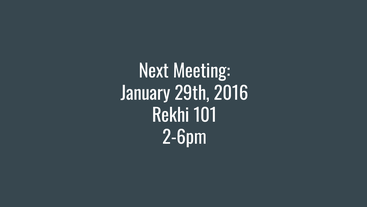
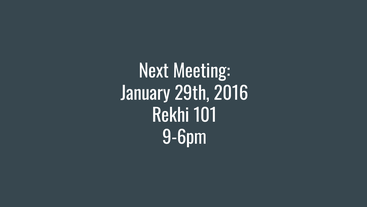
2-6pm: 2-6pm -> 9-6pm
